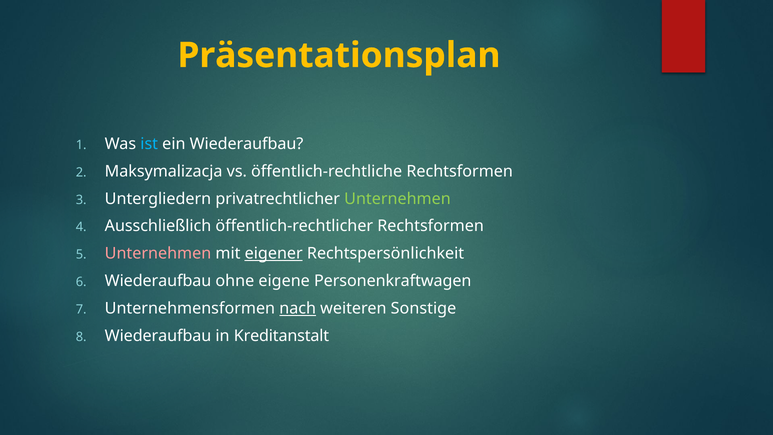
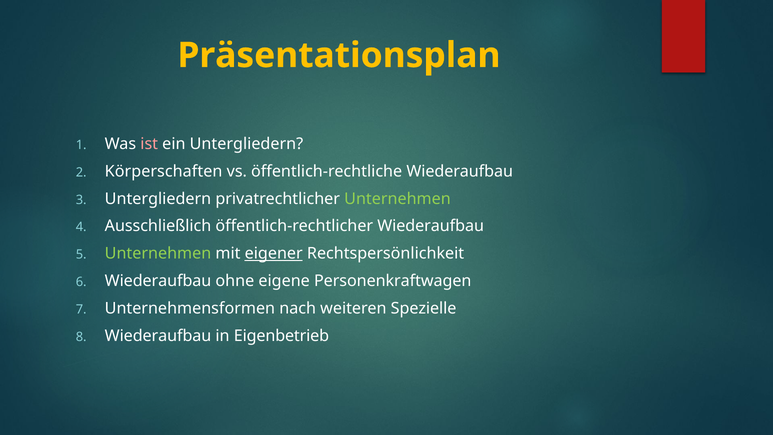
ist colour: light blue -> pink
ein Wiederaufbau: Wiederaufbau -> Untergliedern
Maksymalizacja: Maksymalizacja -> Körperschaften
öffentlich-rechtliche Rechtsformen: Rechtsformen -> Wiederaufbau
öffentlich-rechtlicher Rechtsformen: Rechtsformen -> Wiederaufbau
Unternehmen at (158, 253) colour: pink -> light green
nach underline: present -> none
Sonstige: Sonstige -> Spezielle
Kreditanstalt: Kreditanstalt -> Eigenbetrieb
